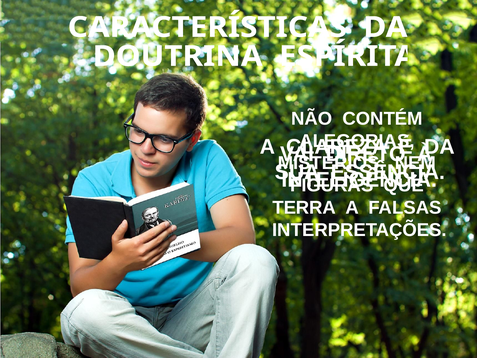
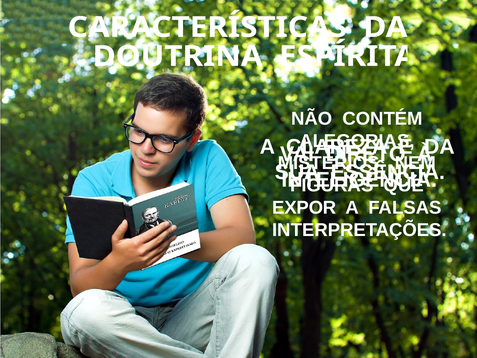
TERRA: TERRA -> EXPOR
